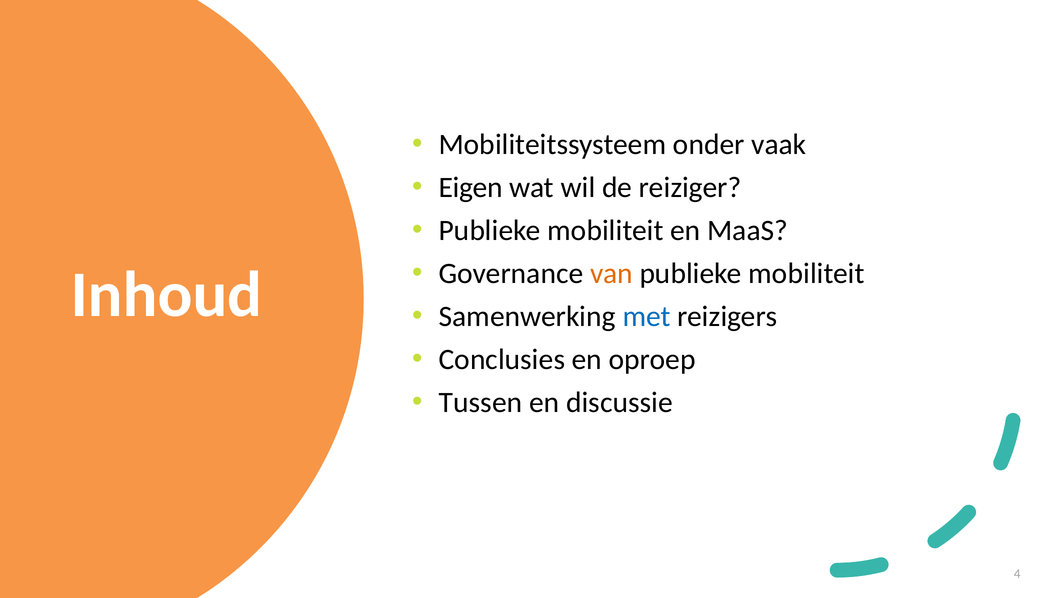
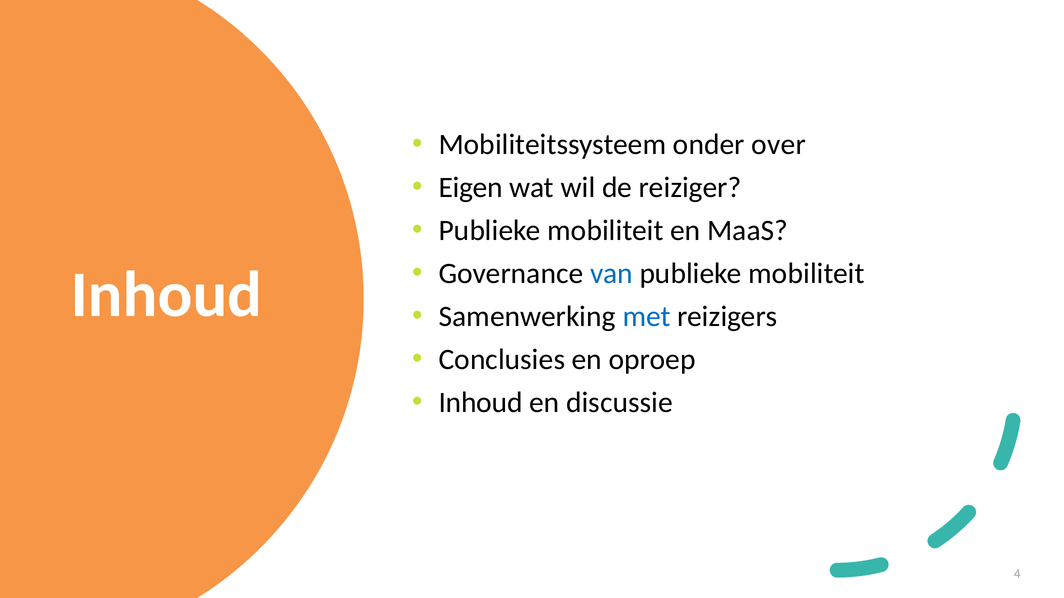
vaak: vaak -> over
van colour: orange -> blue
Tussen at (481, 403): Tussen -> Inhoud
